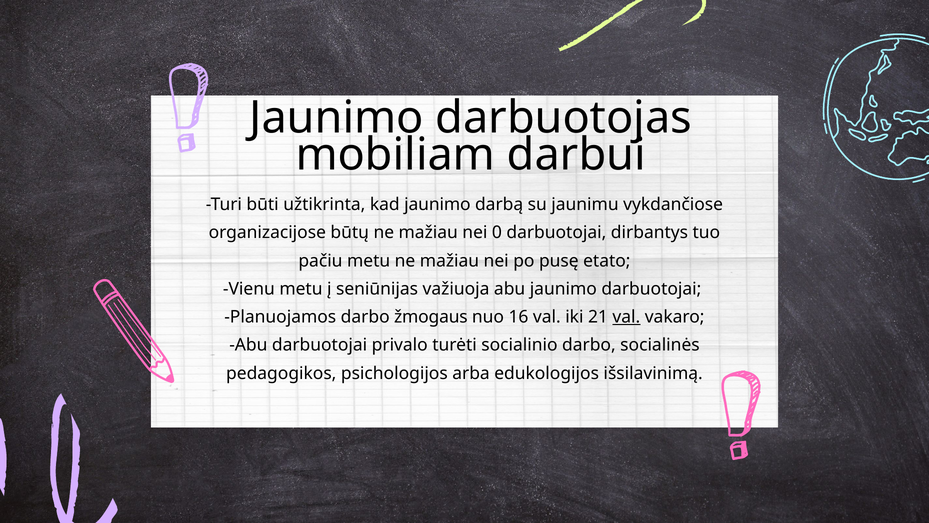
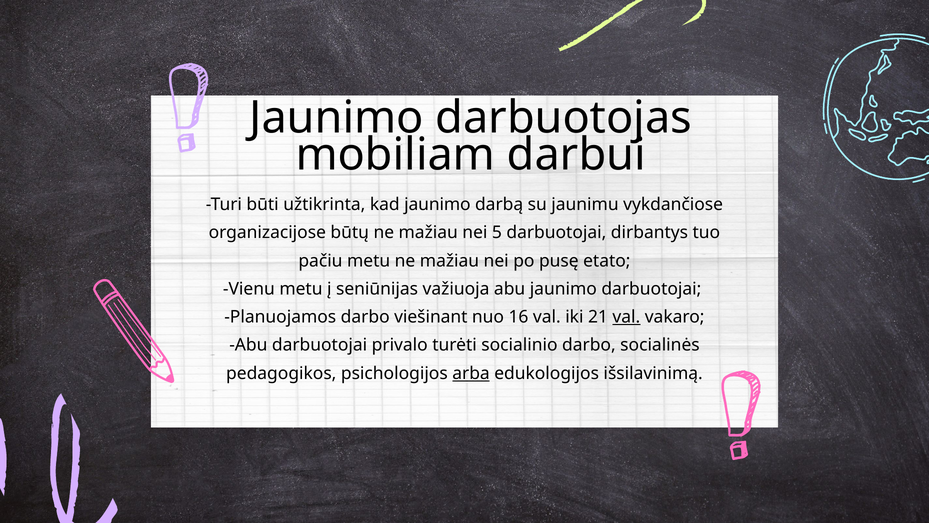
0: 0 -> 5
žmogaus: žmogaus -> viešinant
arba underline: none -> present
